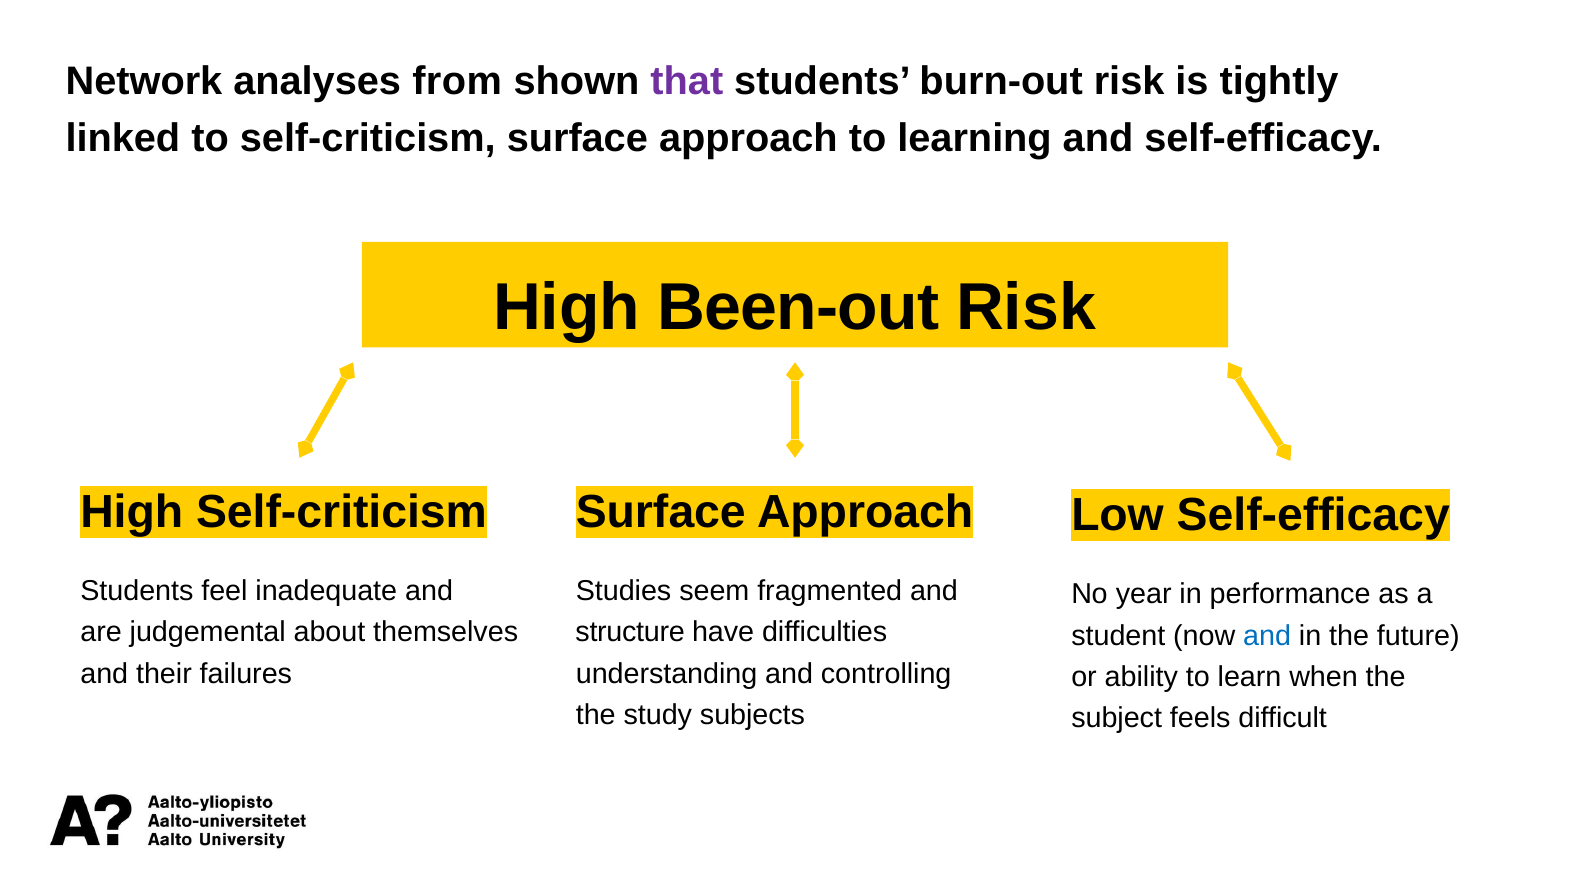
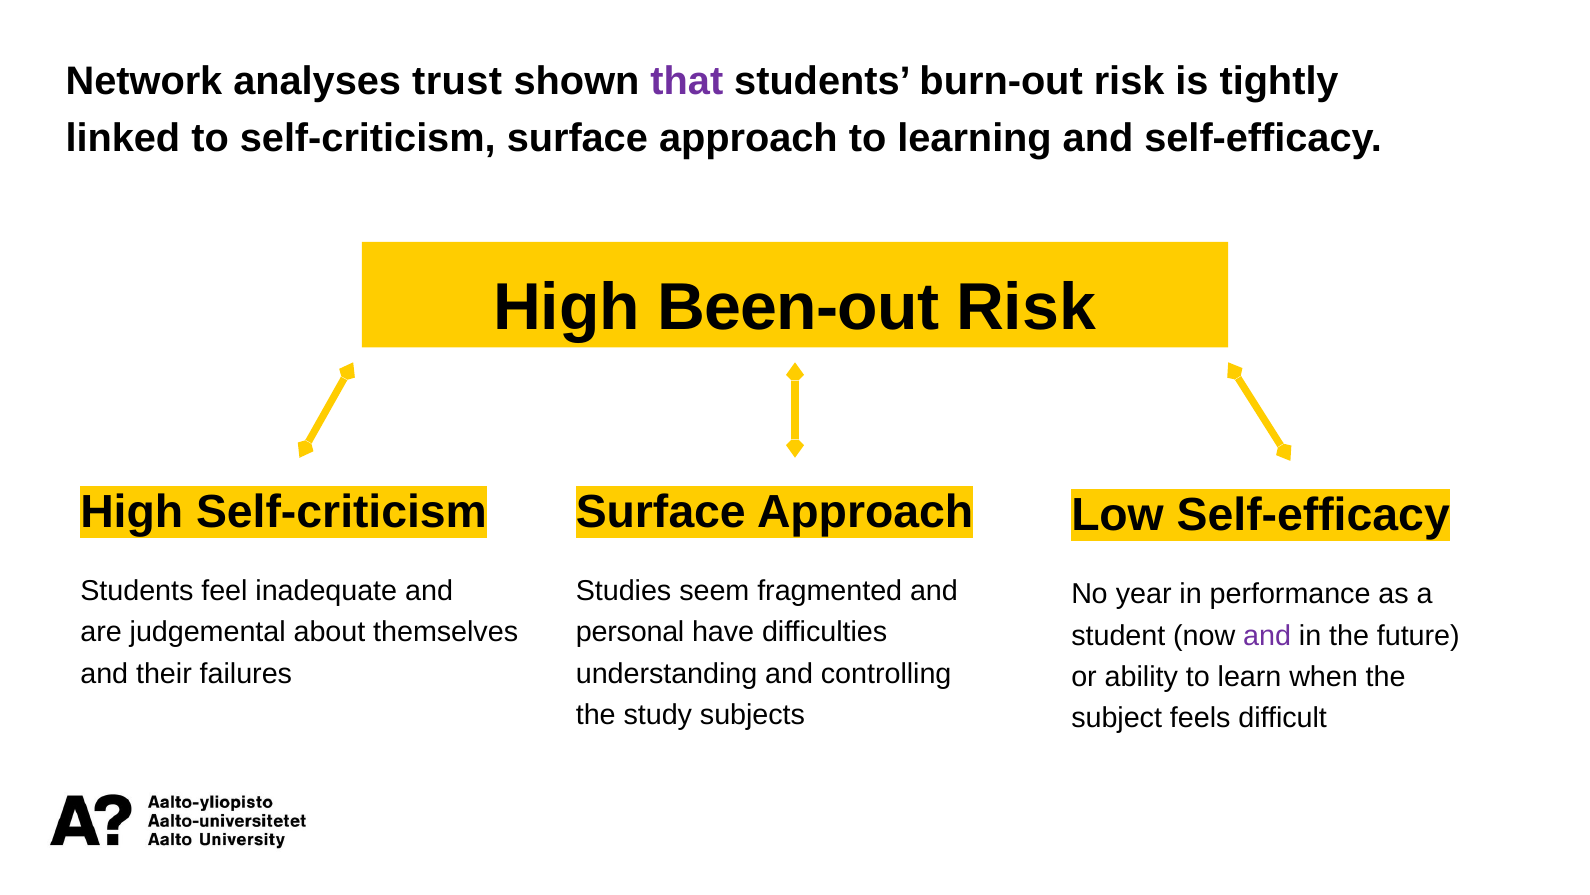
from: from -> trust
structure: structure -> personal
and at (1267, 635) colour: blue -> purple
